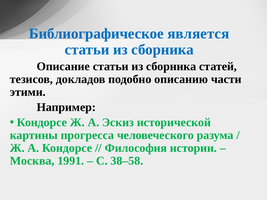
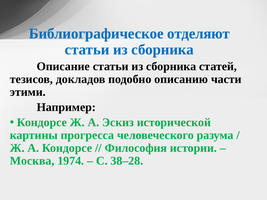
является: является -> отделяют
1991: 1991 -> 1974
38–58: 38–58 -> 38–28
